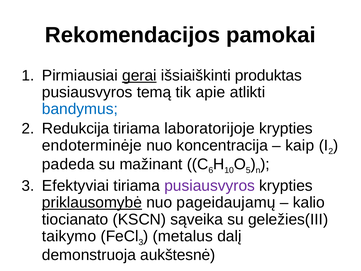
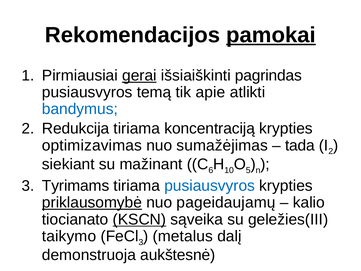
pamokai underline: none -> present
produktas: produktas -> pagrindas
laboratorijoje: laboratorijoje -> koncentraciją
endoterminėje: endoterminėje -> optimizavimas
koncentracija: koncentracija -> sumažėjimas
kaip: kaip -> tada
padeda: padeda -> siekiant
Efektyviai: Efektyviai -> Tyrimams
pusiausvyros at (210, 186) colour: purple -> blue
KSCN underline: none -> present
